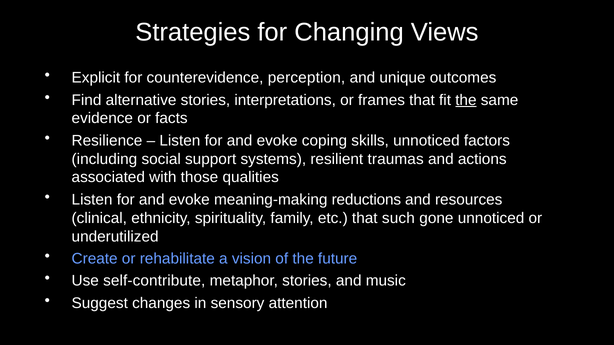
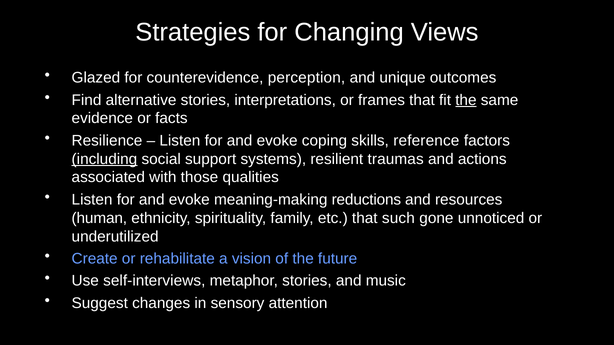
Explicit: Explicit -> Glazed
skills unnoticed: unnoticed -> reference
including underline: none -> present
clinical: clinical -> human
self-contribute: self-contribute -> self-interviews
